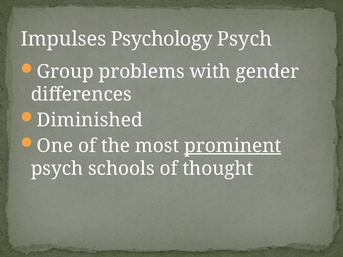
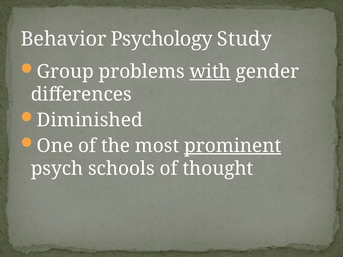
Impulses: Impulses -> Behavior
Psychology Psych: Psych -> Study
with underline: none -> present
